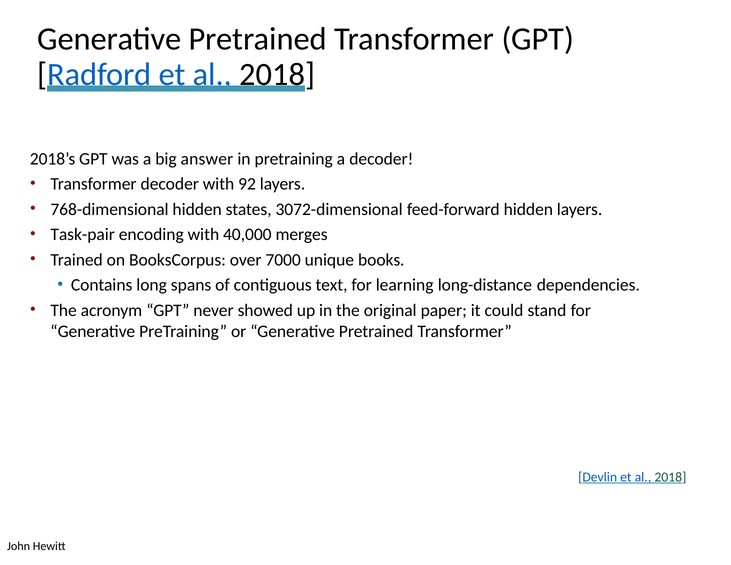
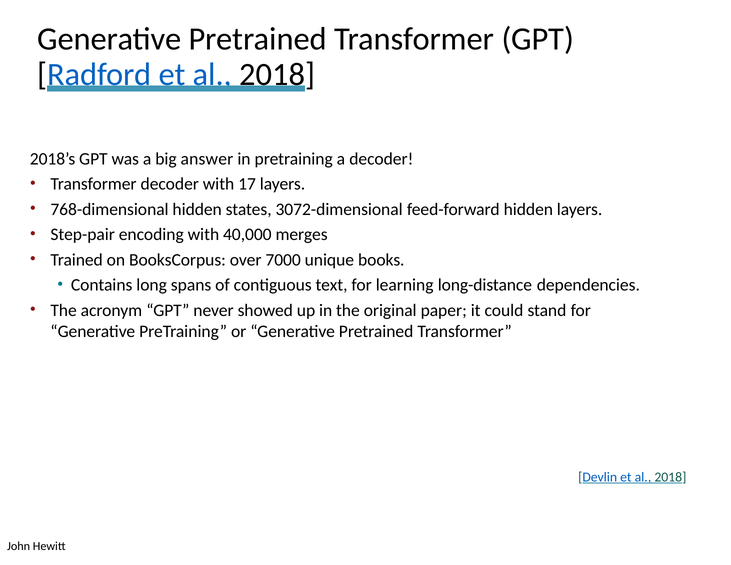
92: 92 -> 17
Task-pair: Task-pair -> Step-pair
